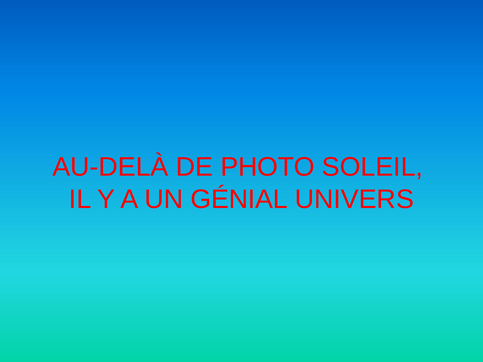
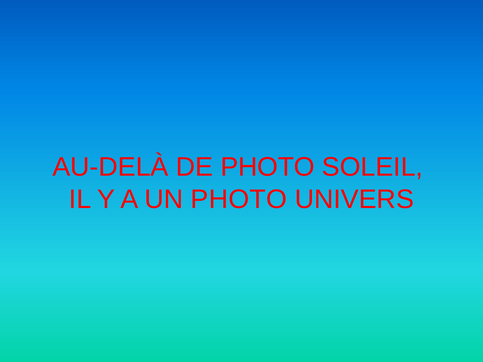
UN GÉNIAL: GÉNIAL -> PHOTO
